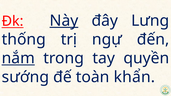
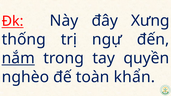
Này underline: present -> none
Lưng: Lưng -> Xưng
sướng: sướng -> nghèo
